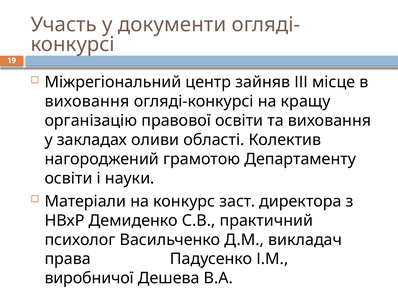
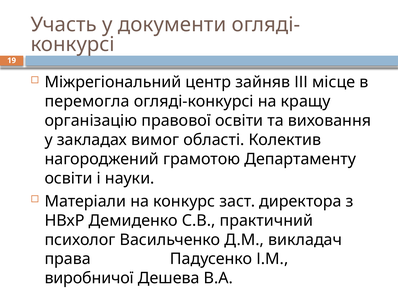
виховання at (87, 102): виховання -> перемогла
оливи: оливи -> вимог
